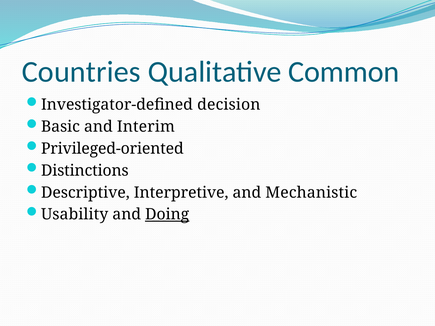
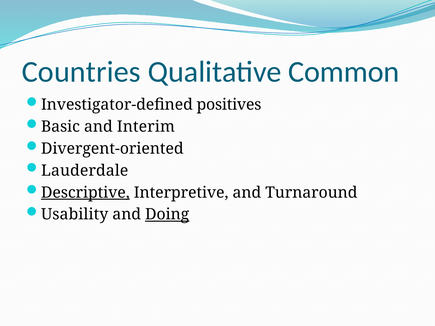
decision: decision -> positives
Privileged-oriented: Privileged-oriented -> Divergent-oriented
Distinctions: Distinctions -> Lauderdale
Descriptive underline: none -> present
Mechanistic: Mechanistic -> Turnaround
